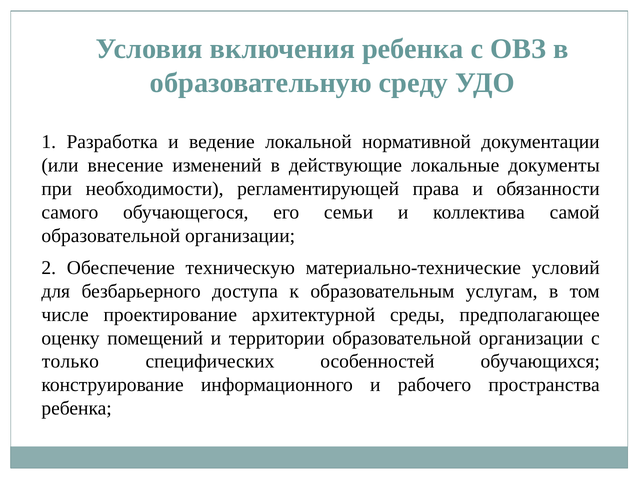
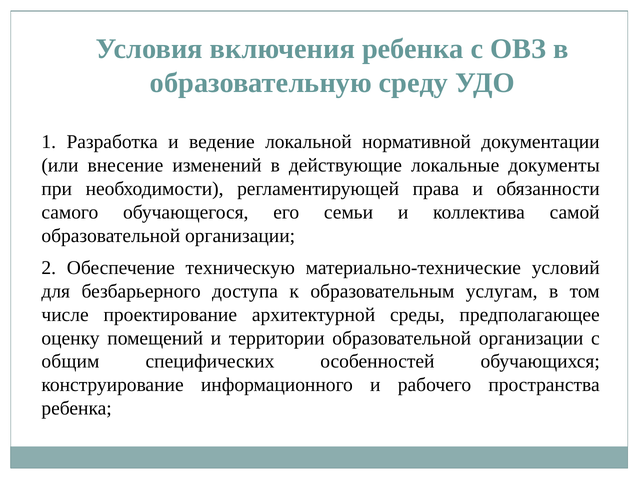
только: только -> общим
